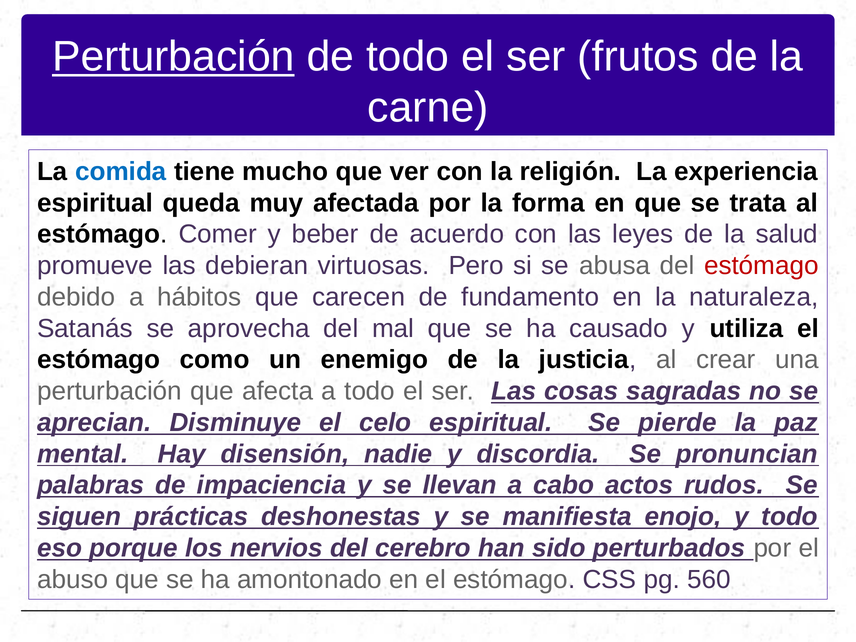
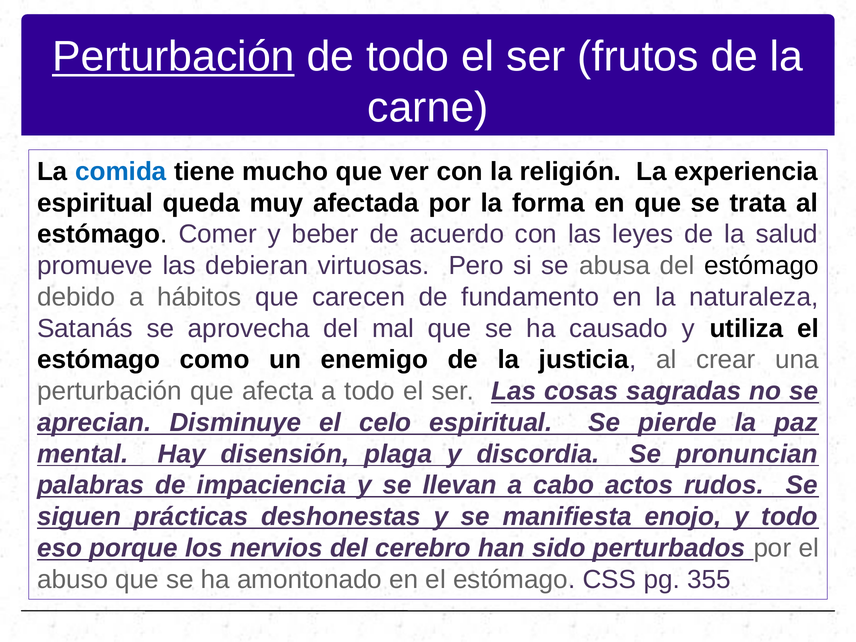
estómago at (761, 266) colour: red -> black
nadie: nadie -> plaga
560: 560 -> 355
